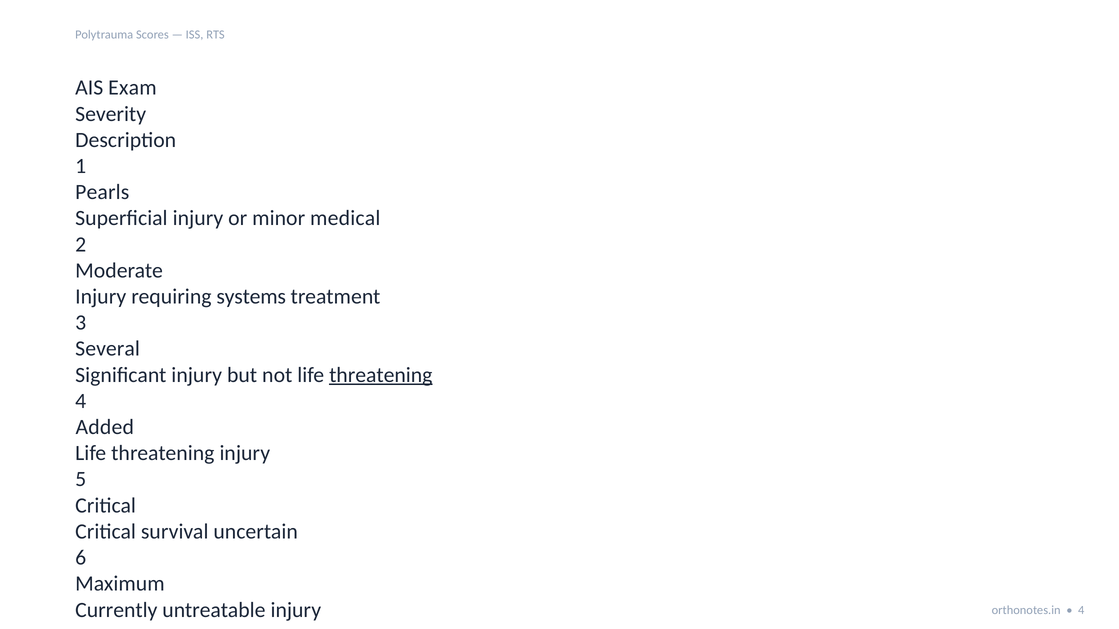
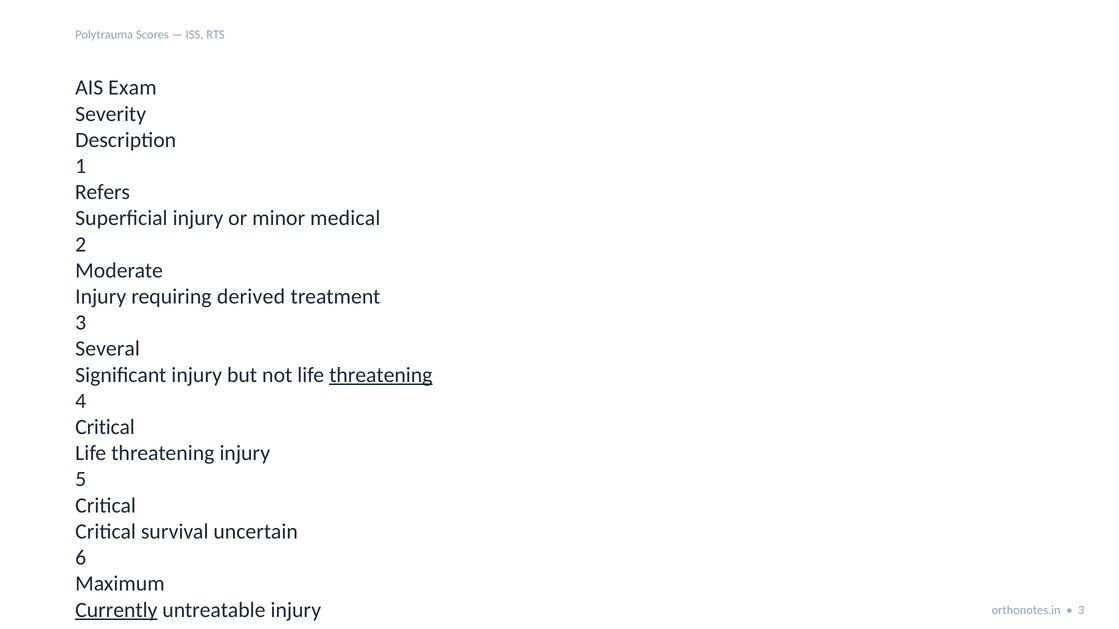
Pearls: Pearls -> Refers
systems: systems -> derived
Added at (105, 427): Added -> Critical
Currently underline: none -> present
4 at (1081, 611): 4 -> 3
